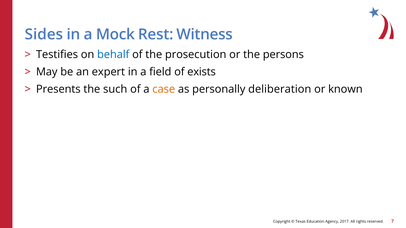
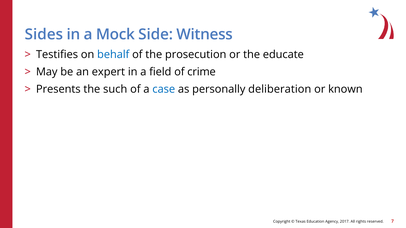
Rest: Rest -> Side
persons: persons -> educate
exists: exists -> crime
case colour: orange -> blue
